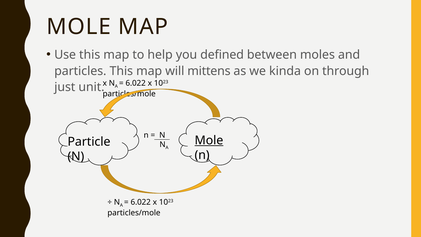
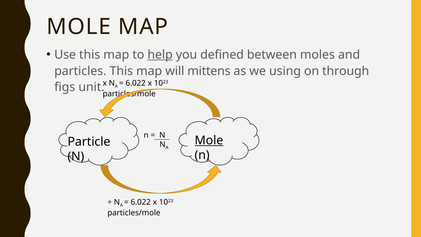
help underline: none -> present
kinda: kinda -> using
just: just -> figs
